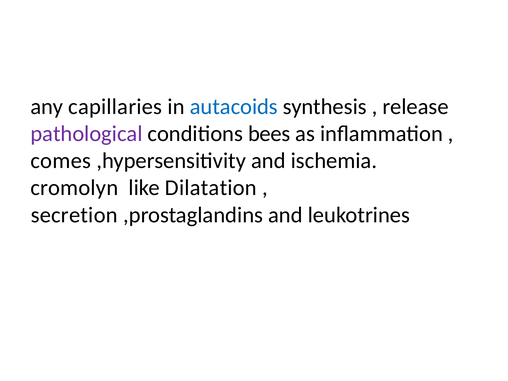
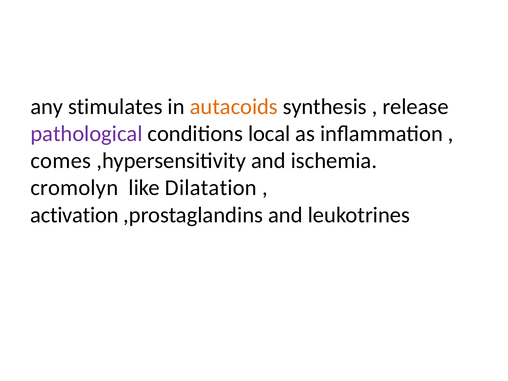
capillaries: capillaries -> stimulates
autacoids colour: blue -> orange
bees: bees -> local
secretion: secretion -> activation
